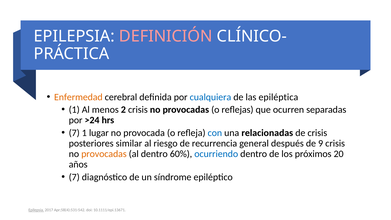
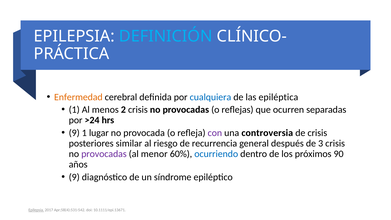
DEFINICIÓN colour: pink -> light blue
7 at (74, 133): 7 -> 9
con colour: blue -> purple
relacionadas: relacionadas -> controversia
9: 9 -> 3
provocadas at (104, 154) colour: orange -> purple
al dentro: dentro -> menor
20: 20 -> 90
7 at (74, 177): 7 -> 9
